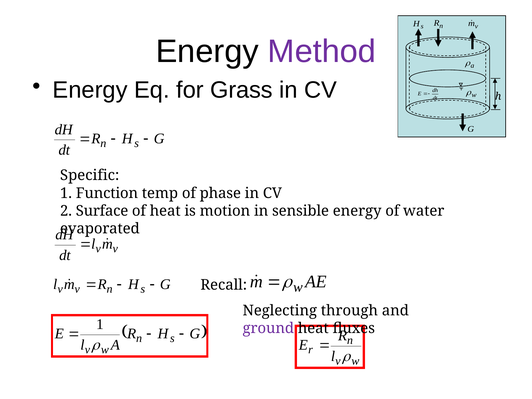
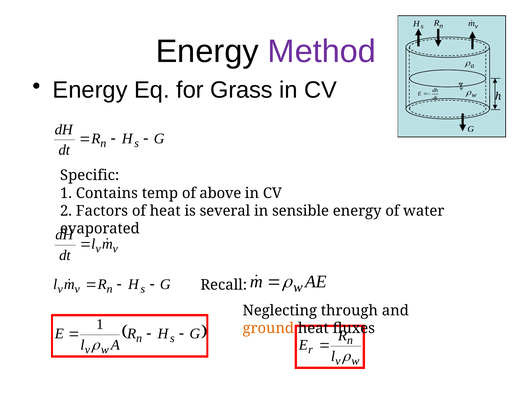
Function: Function -> Contains
phase: phase -> above
Surface: Surface -> Factors
motion: motion -> several
ground colour: purple -> orange
